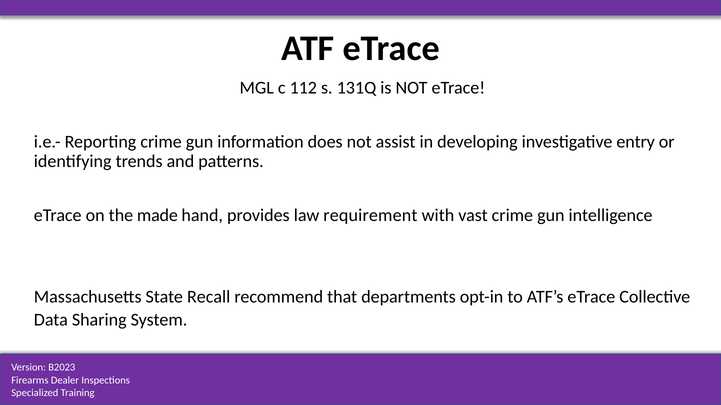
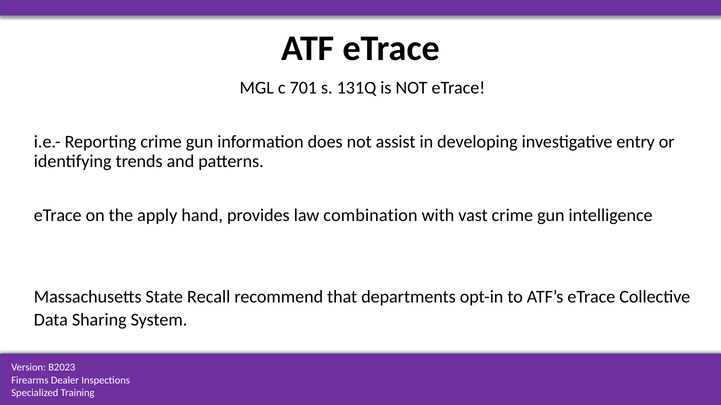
112: 112 -> 701
made: made -> apply
requirement: requirement -> combination
